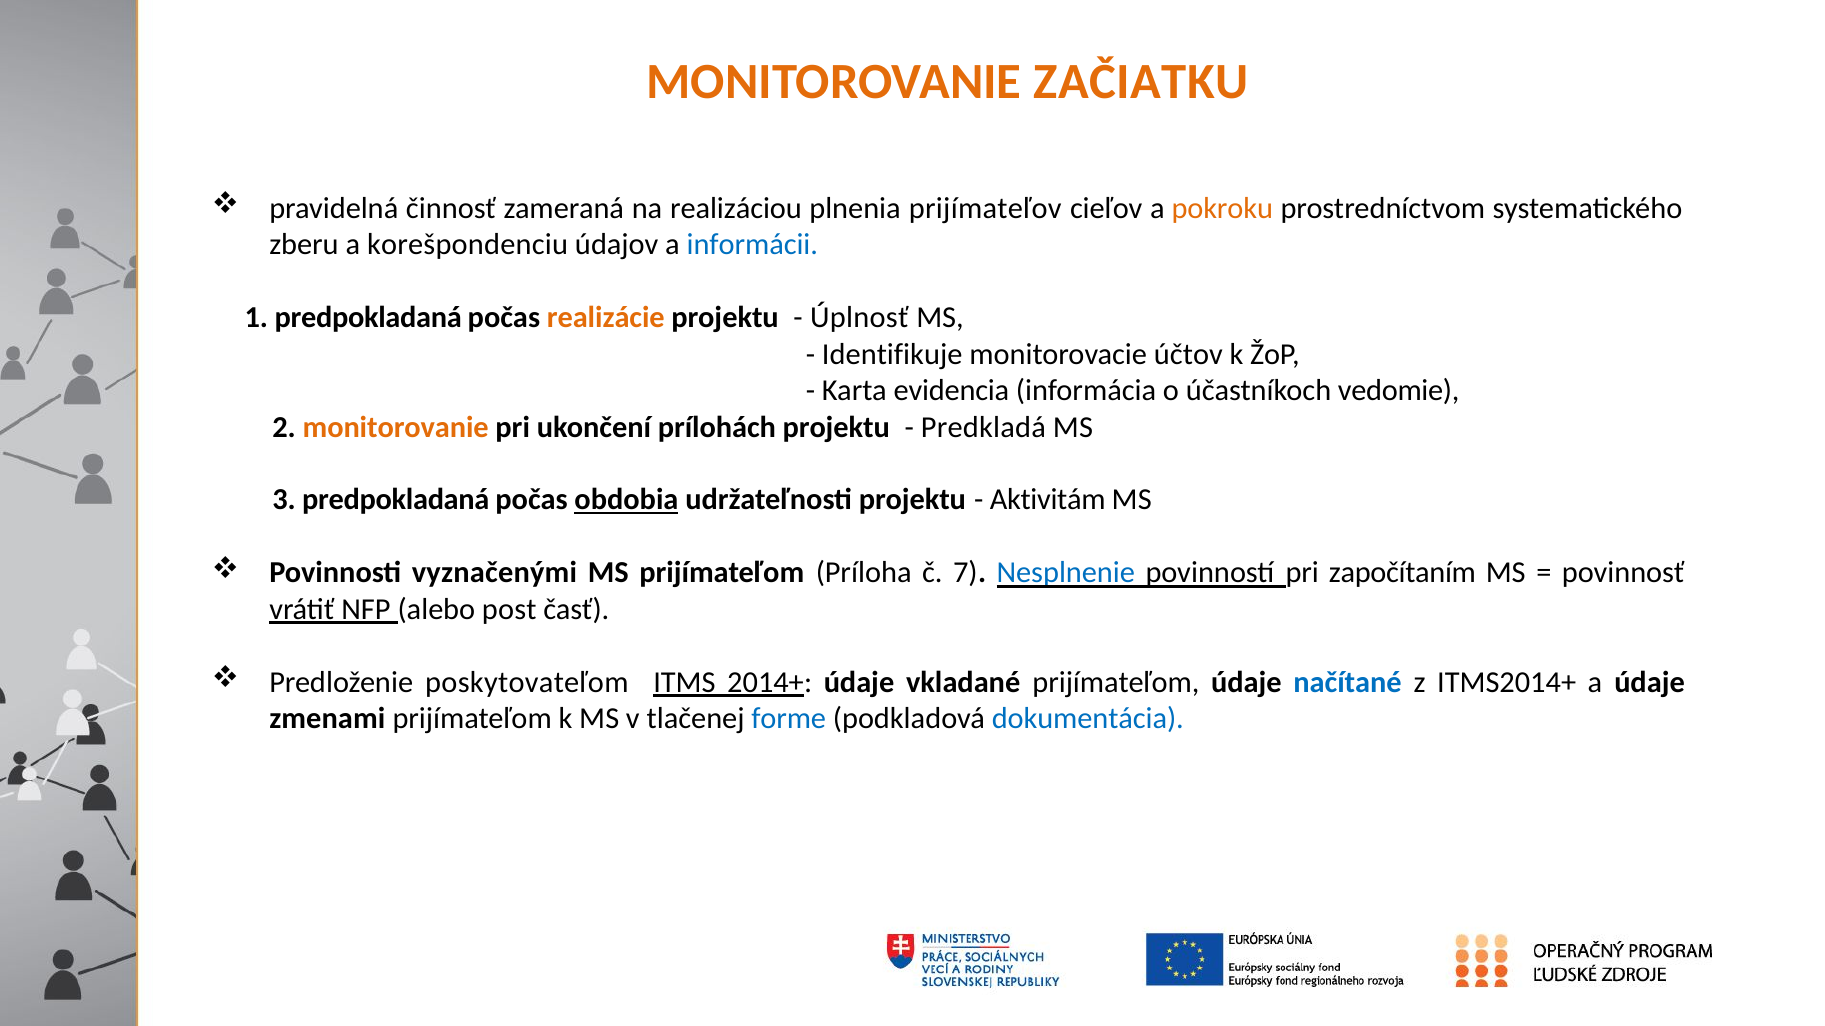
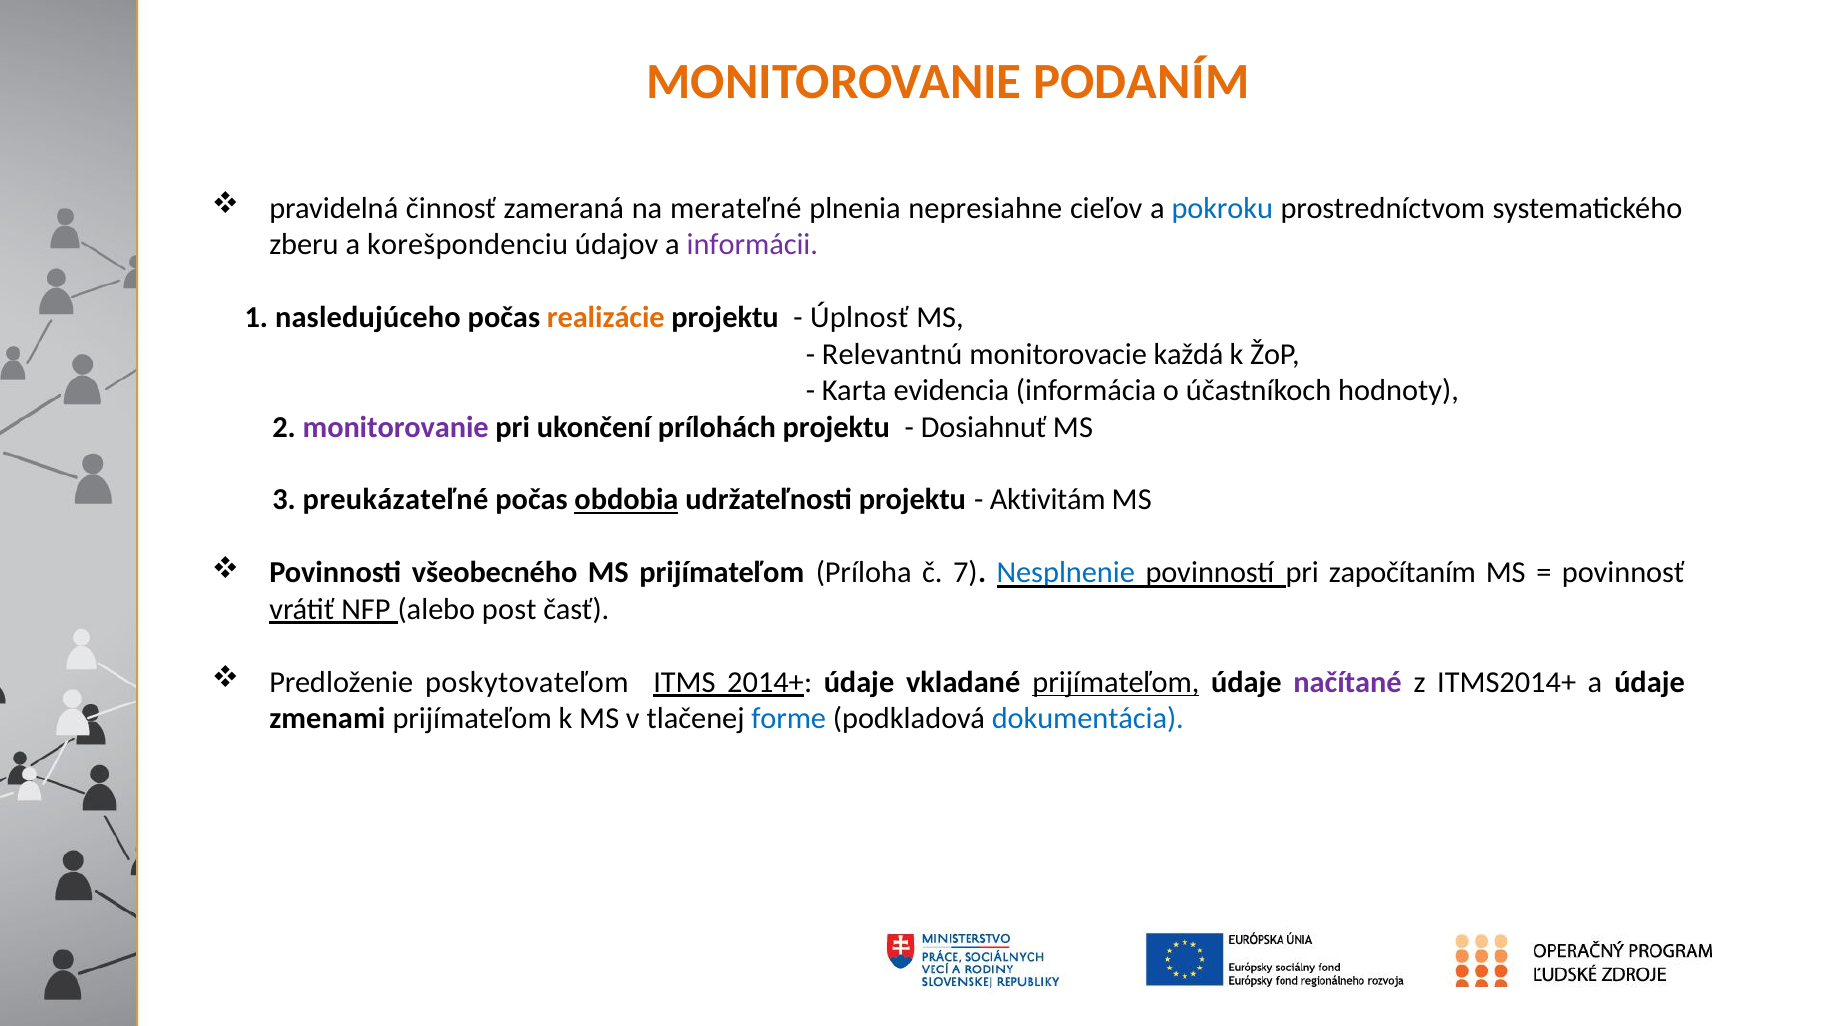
ZAČIATKU: ZAČIATKU -> PODANÍM
realizáciou: realizáciou -> merateľné
prijímateľov: prijímateľov -> nepresiahne
pokroku colour: orange -> blue
informácii colour: blue -> purple
1 predpokladaná: predpokladaná -> nasledujúceho
Identifikuje: Identifikuje -> Relevantnú
účtov: účtov -> každá
vedomie: vedomie -> hodnoty
monitorovanie at (396, 427) colour: orange -> purple
Predkladá: Predkladá -> Dosiahnuť
3 predpokladaná: predpokladaná -> preukázateľné
vyznačenými: vyznačenými -> všeobecného
prijímateľom at (1116, 683) underline: none -> present
načítané colour: blue -> purple
